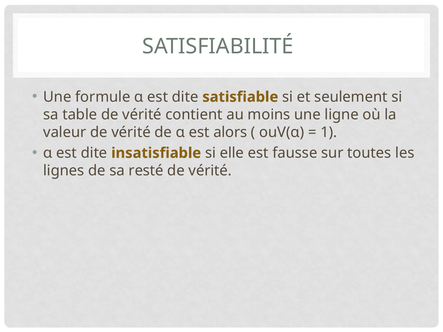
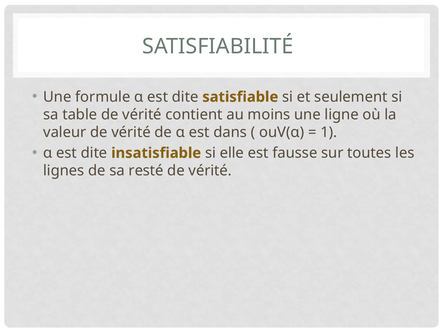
alors: alors -> dans
